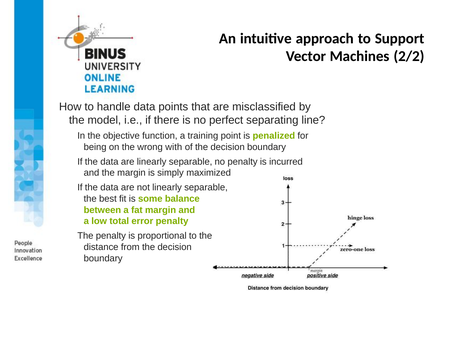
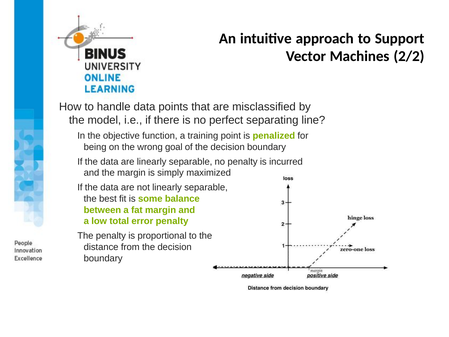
with: with -> goal
